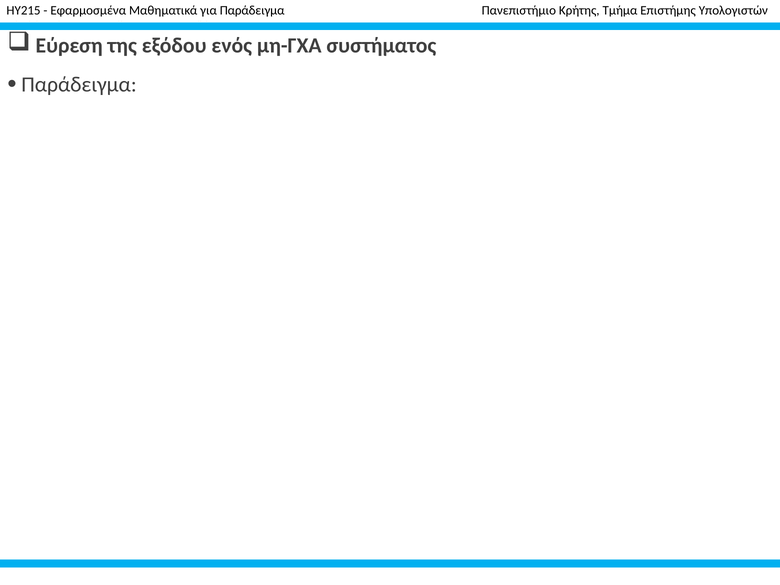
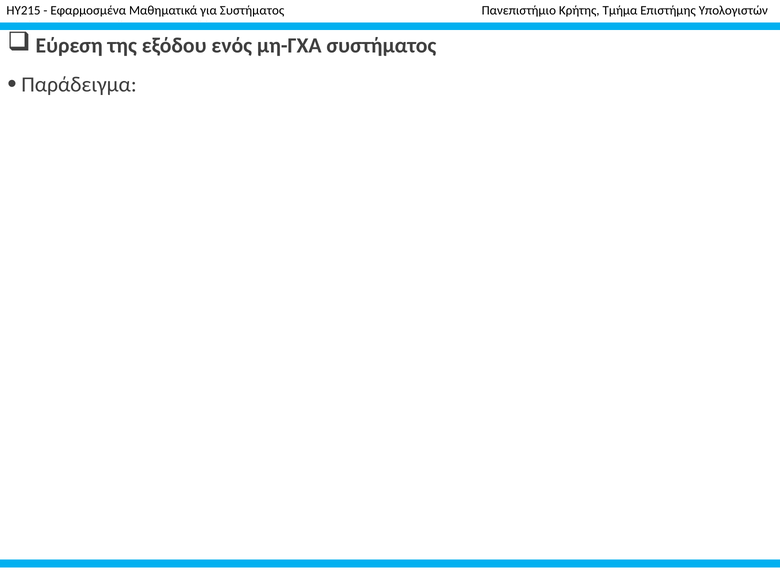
Παράδειγμα at (252, 10): Παράδειγμα -> Συστήματος
